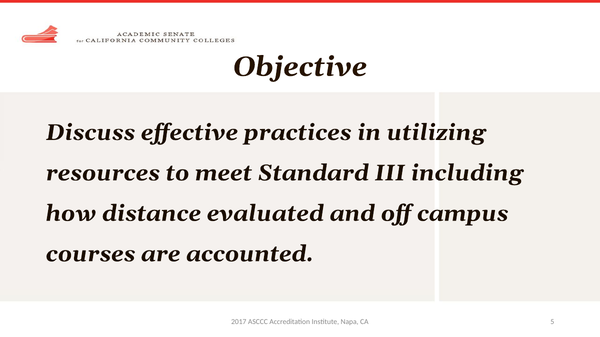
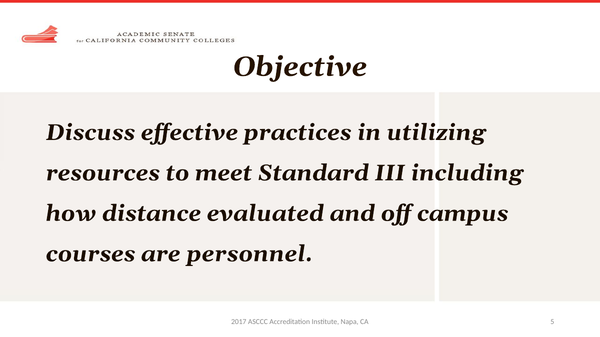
accounted: accounted -> personnel
